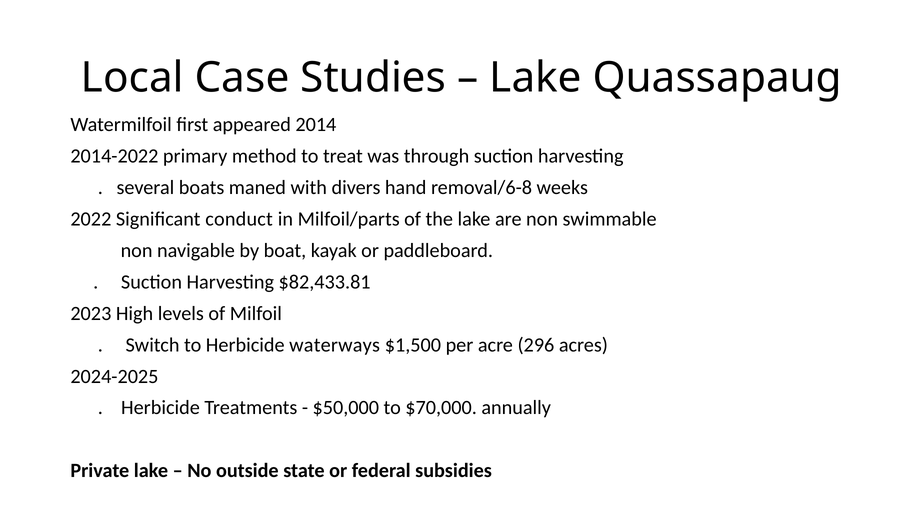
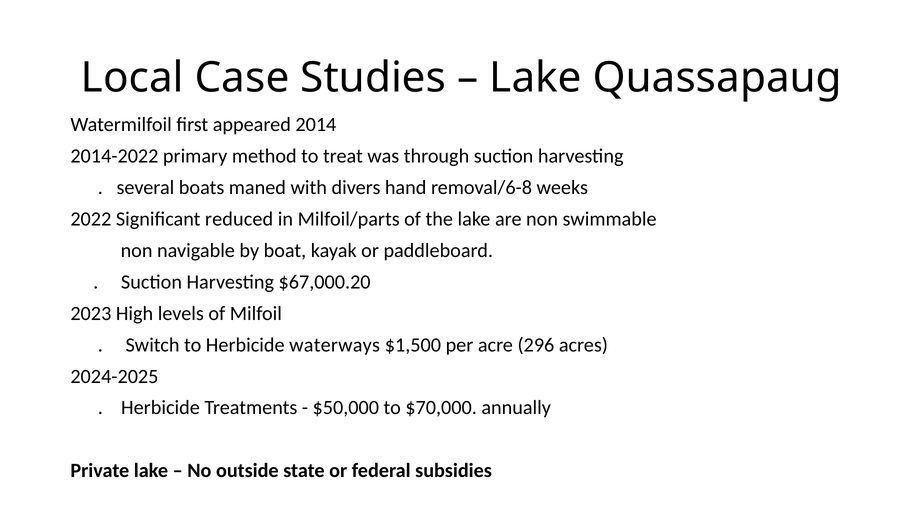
conduct: conduct -> reduced
$82,433.81: $82,433.81 -> $67,000.20
